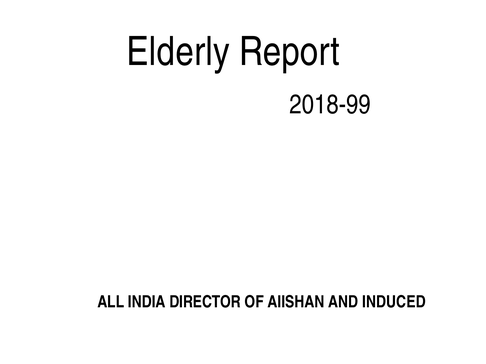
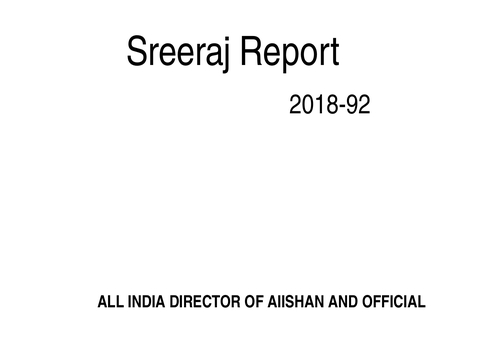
Elderly: Elderly -> Sreeraj
2018-99: 2018-99 -> 2018-92
INDUCED: INDUCED -> OFFICIAL
